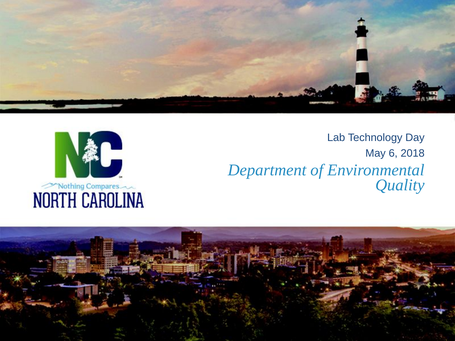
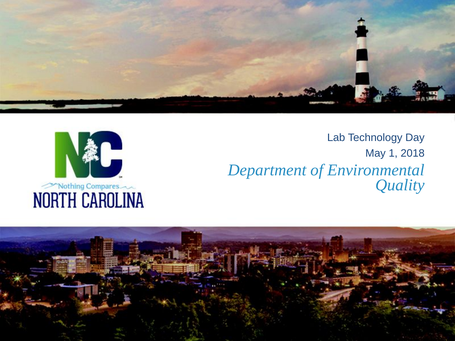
6: 6 -> 1
